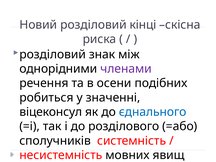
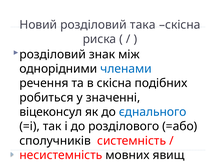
кінці: кінці -> така
членами colour: purple -> blue
в осени: осени -> скісна
